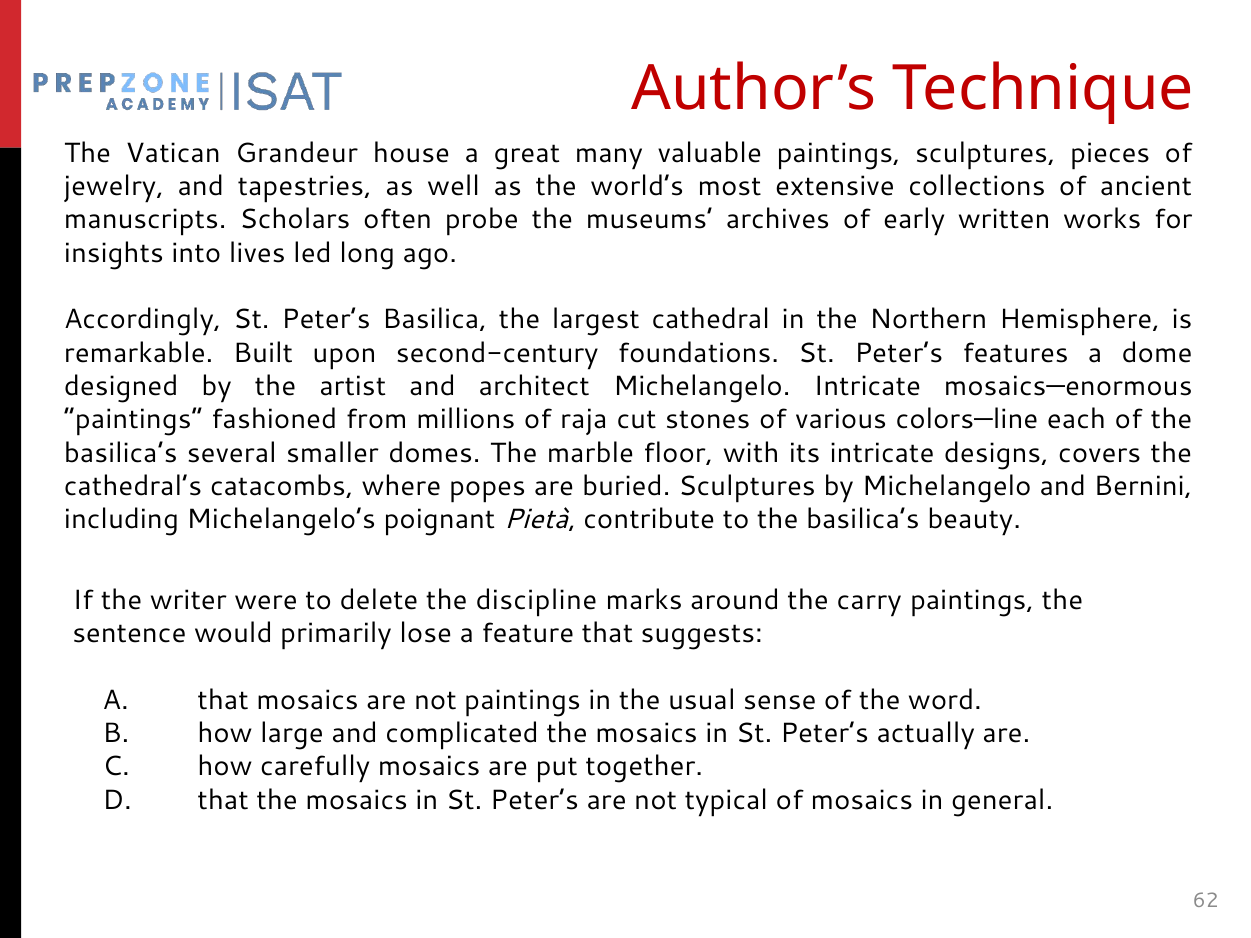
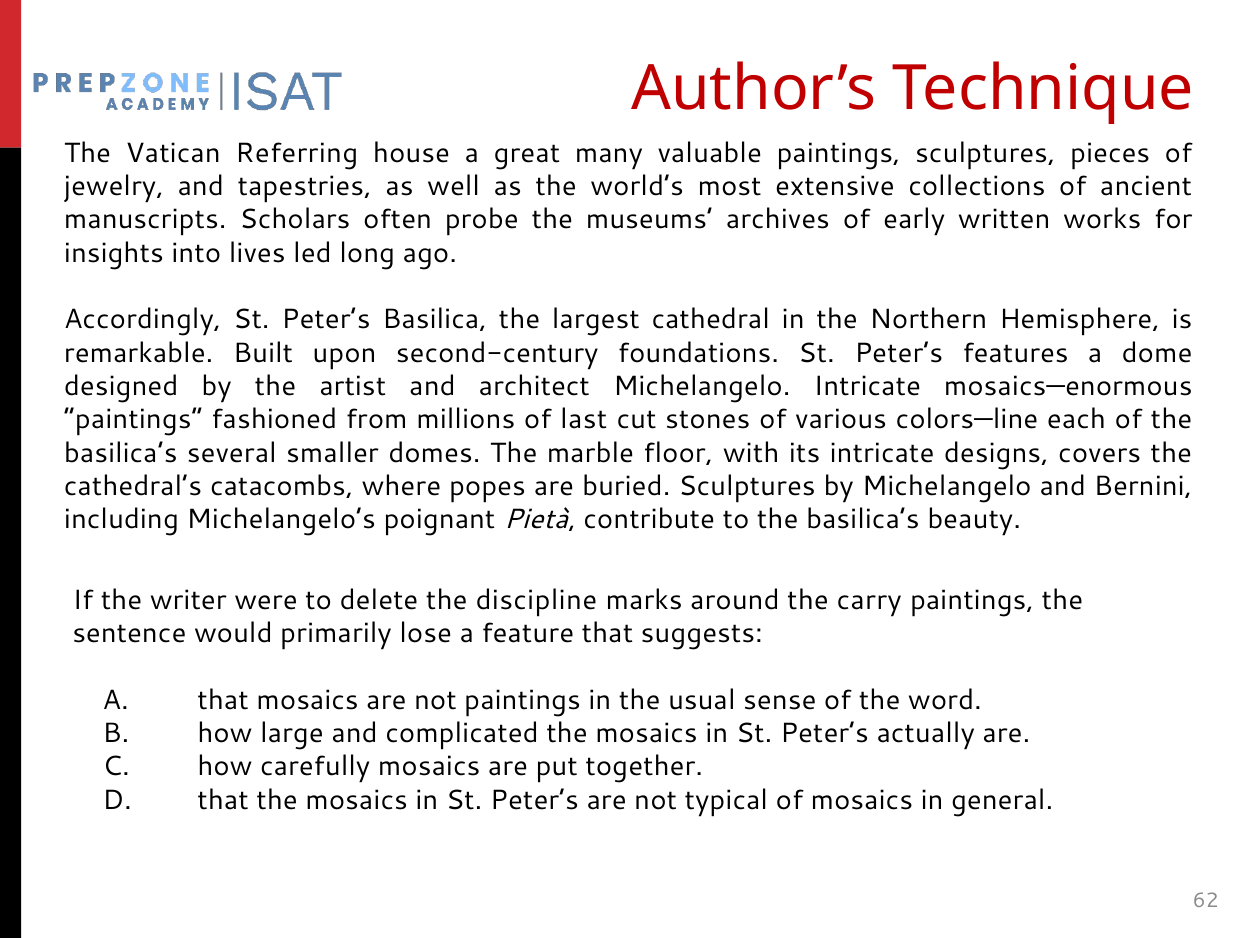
Grandeur: Grandeur -> Referring
raja: raja -> last
